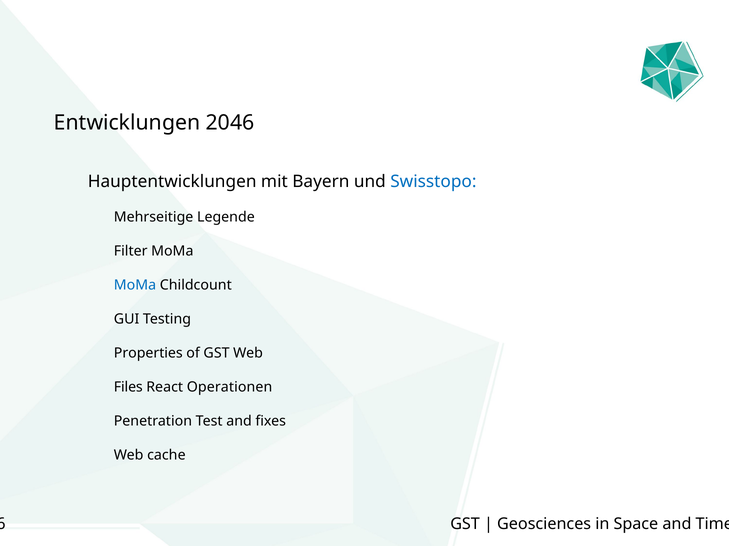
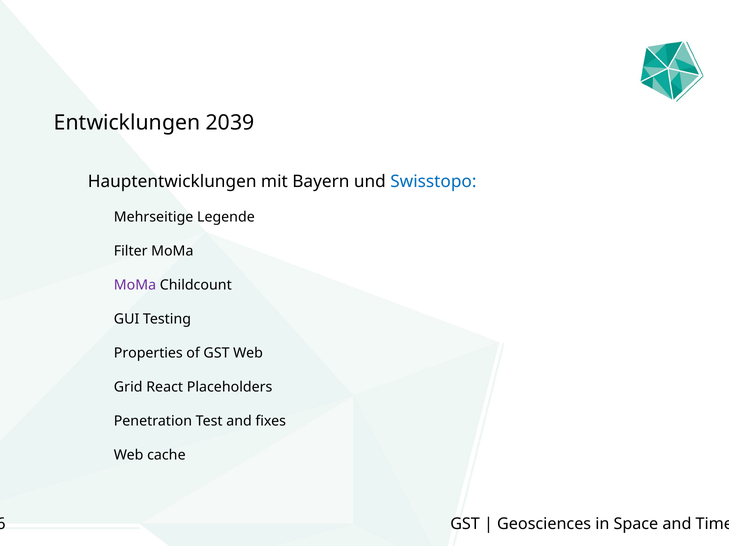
2046: 2046 -> 2039
MoMa at (135, 285) colour: blue -> purple
Files: Files -> Grid
Operationen: Operationen -> Placeholders
